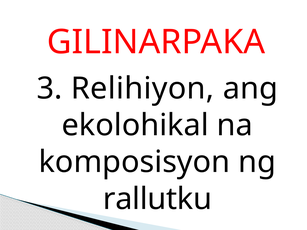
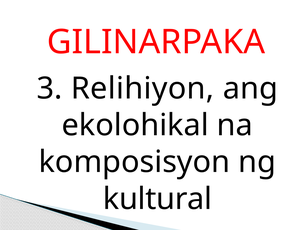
rallutku: rallutku -> kultural
